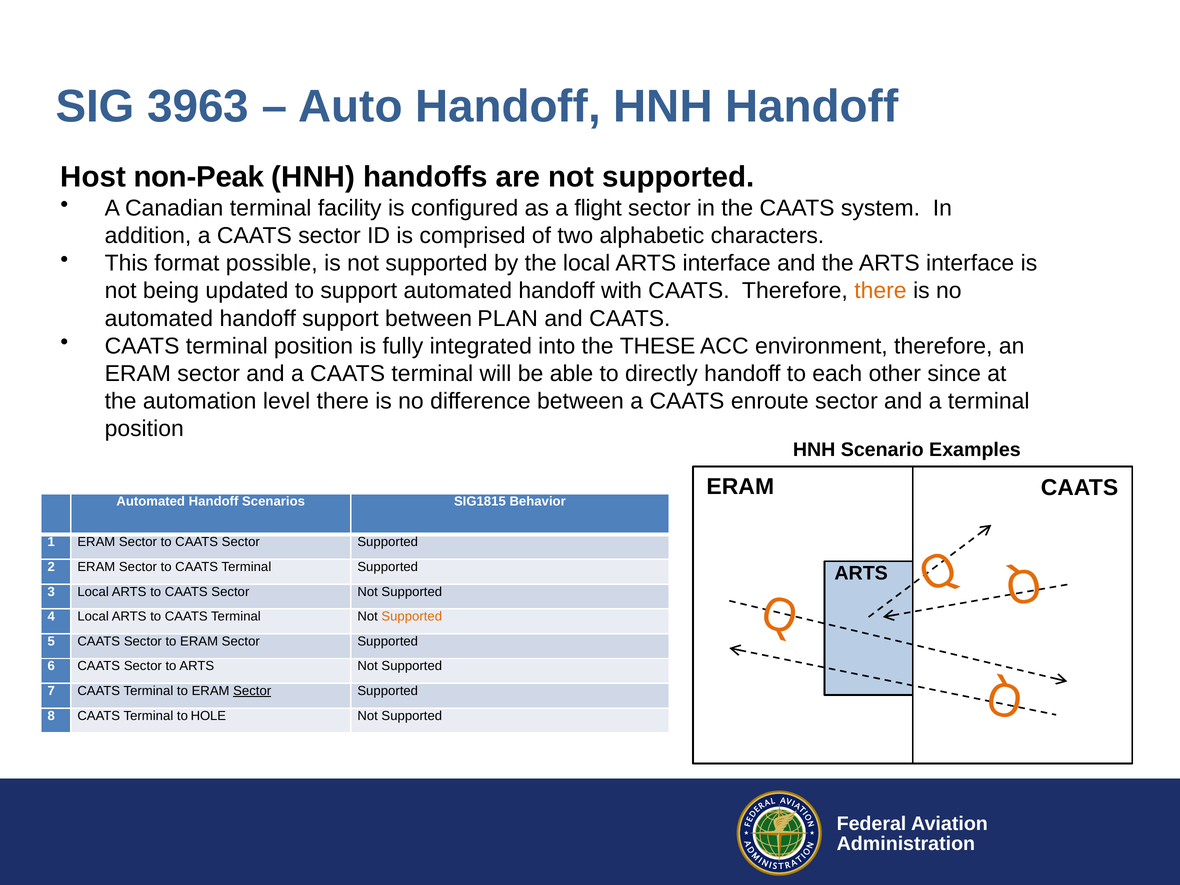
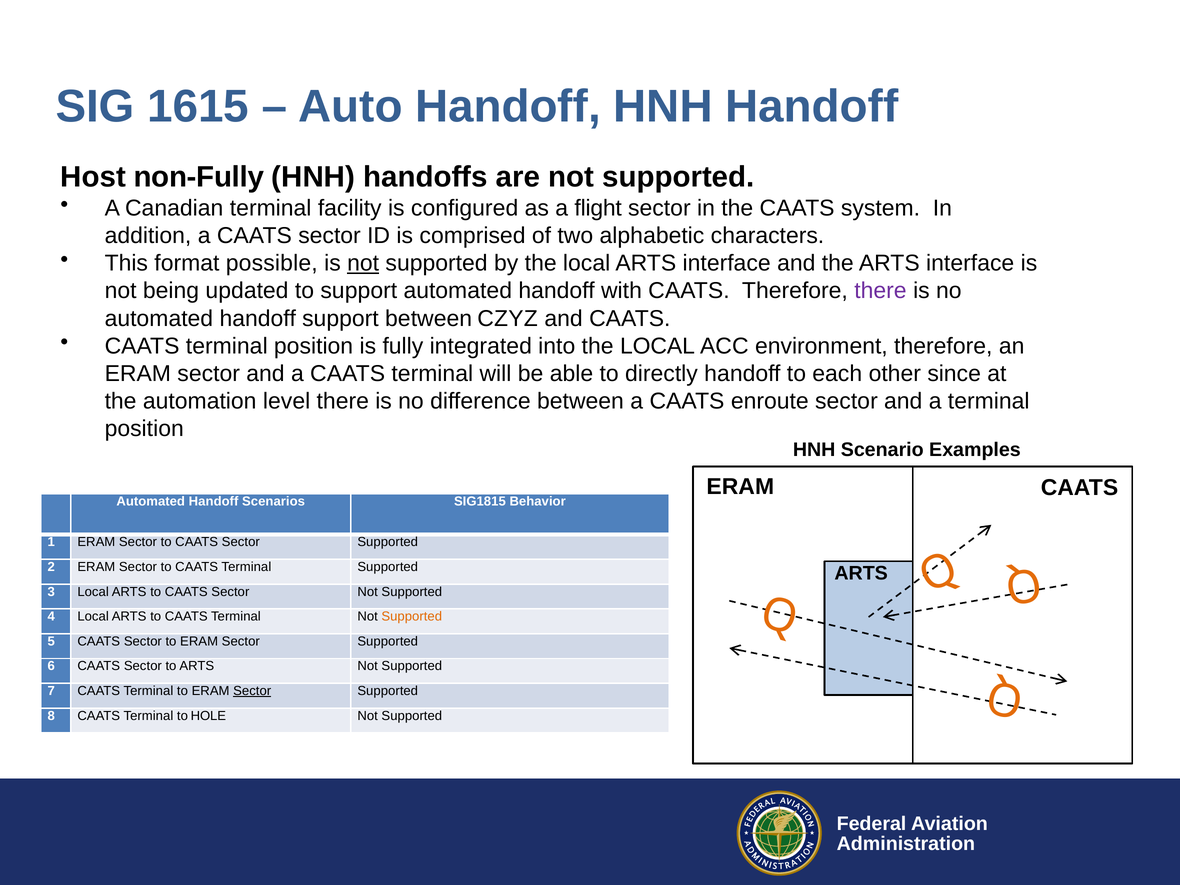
3963: 3963 -> 1615
non-Peak: non-Peak -> non-Fully
not at (363, 263) underline: none -> present
there at (880, 291) colour: orange -> purple
PLAN: PLAN -> CZYZ
into the THESE: THESE -> LOCAL
